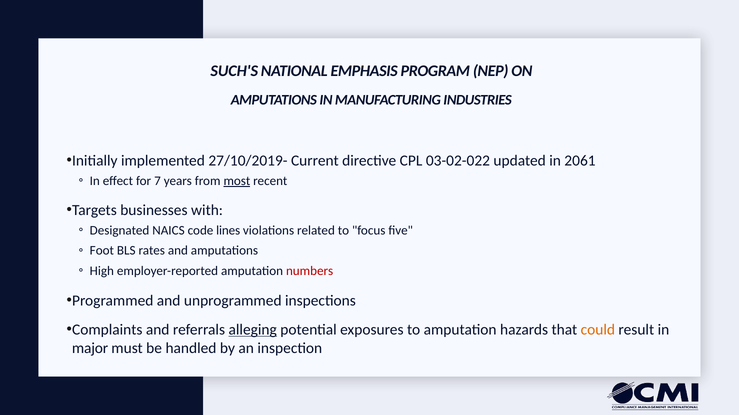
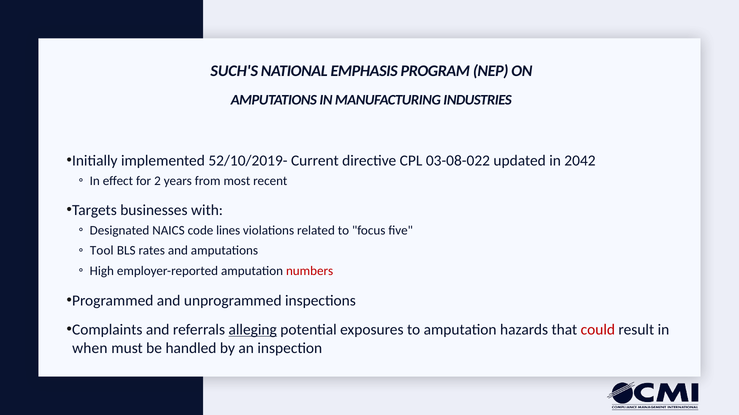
27/10/2019-: 27/10/2019- -> 52/10/2019-
03-02-022: 03-02-022 -> 03-08-022
2061: 2061 -> 2042
7: 7 -> 2
most underline: present -> none
Foot: Foot -> Tool
could colour: orange -> red
major: major -> when
